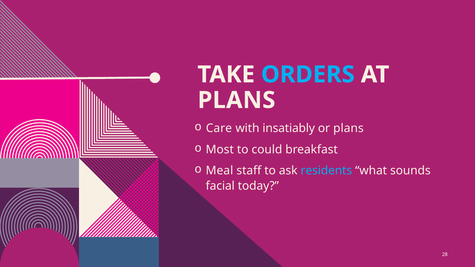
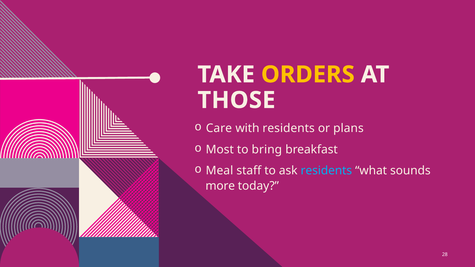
ORDERS colour: light blue -> yellow
PLANS at (236, 100): PLANS -> THOSE
with insatiably: insatiably -> residents
could: could -> bring
facial: facial -> more
